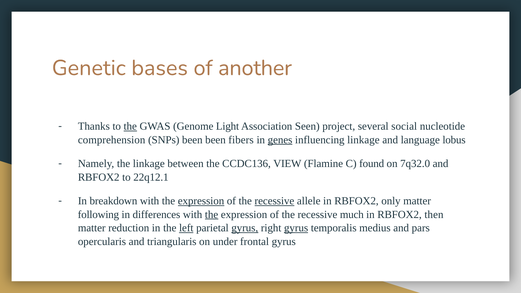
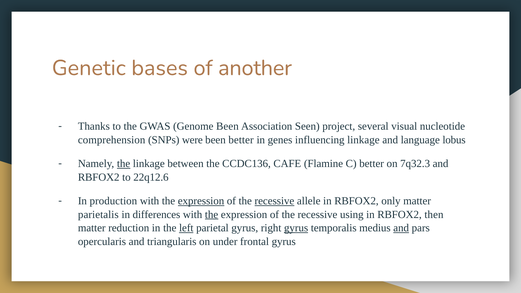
the at (130, 126) underline: present -> none
Genome Light: Light -> Been
social: social -> visual
SNPs been: been -> were
been fibers: fibers -> better
genes underline: present -> none
the at (124, 164) underline: none -> present
VIEW: VIEW -> CAFE
C found: found -> better
7q32.0: 7q32.0 -> 7q32.3
22q12.1: 22q12.1 -> 22q12.6
breakdown: breakdown -> production
following: following -> parietalis
much: much -> using
gyrus at (245, 228) underline: present -> none
and at (401, 228) underline: none -> present
